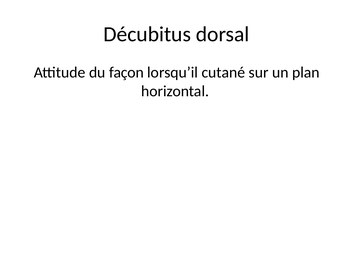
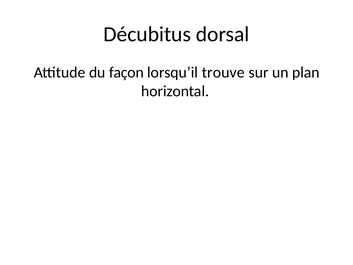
cutané: cutané -> trouve
